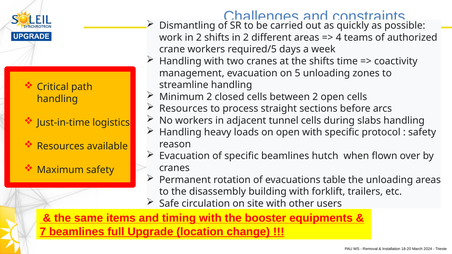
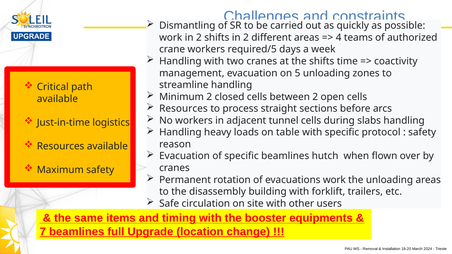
handling at (57, 99): handling -> available
on open: open -> table
evacuations table: table -> work
